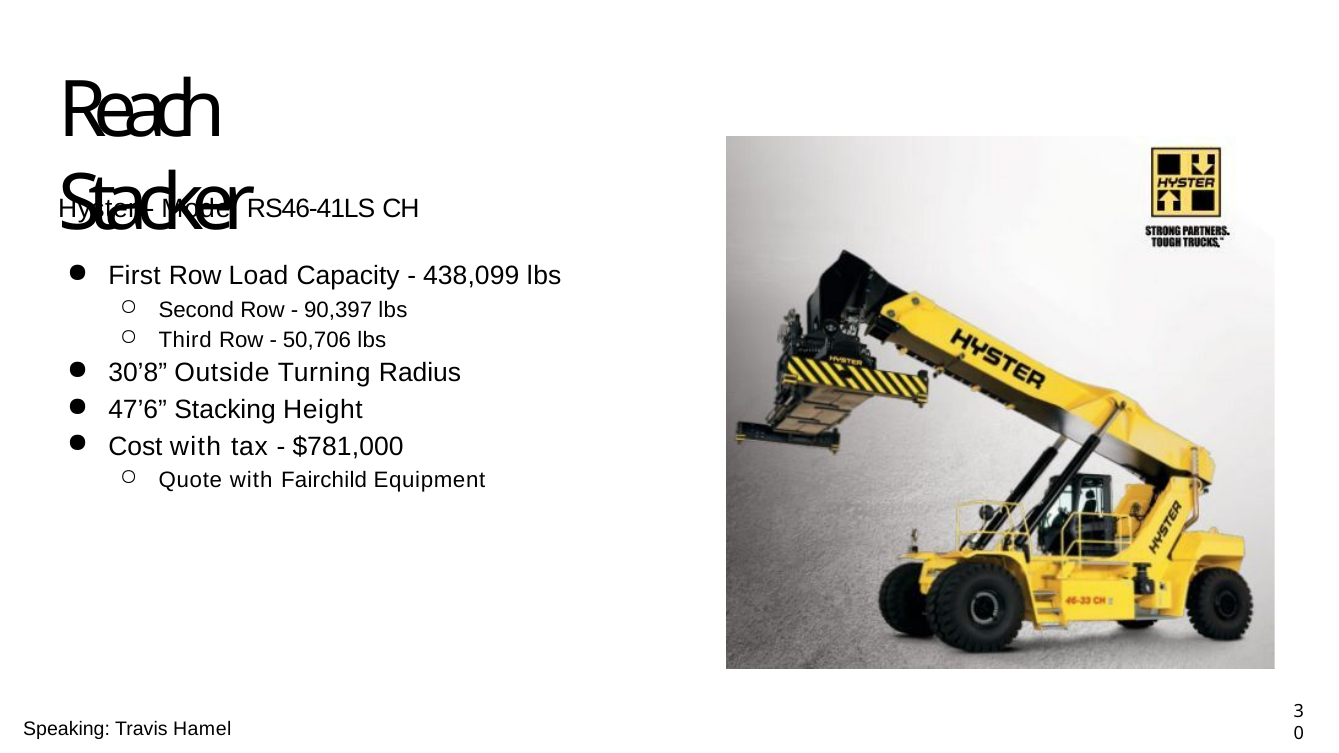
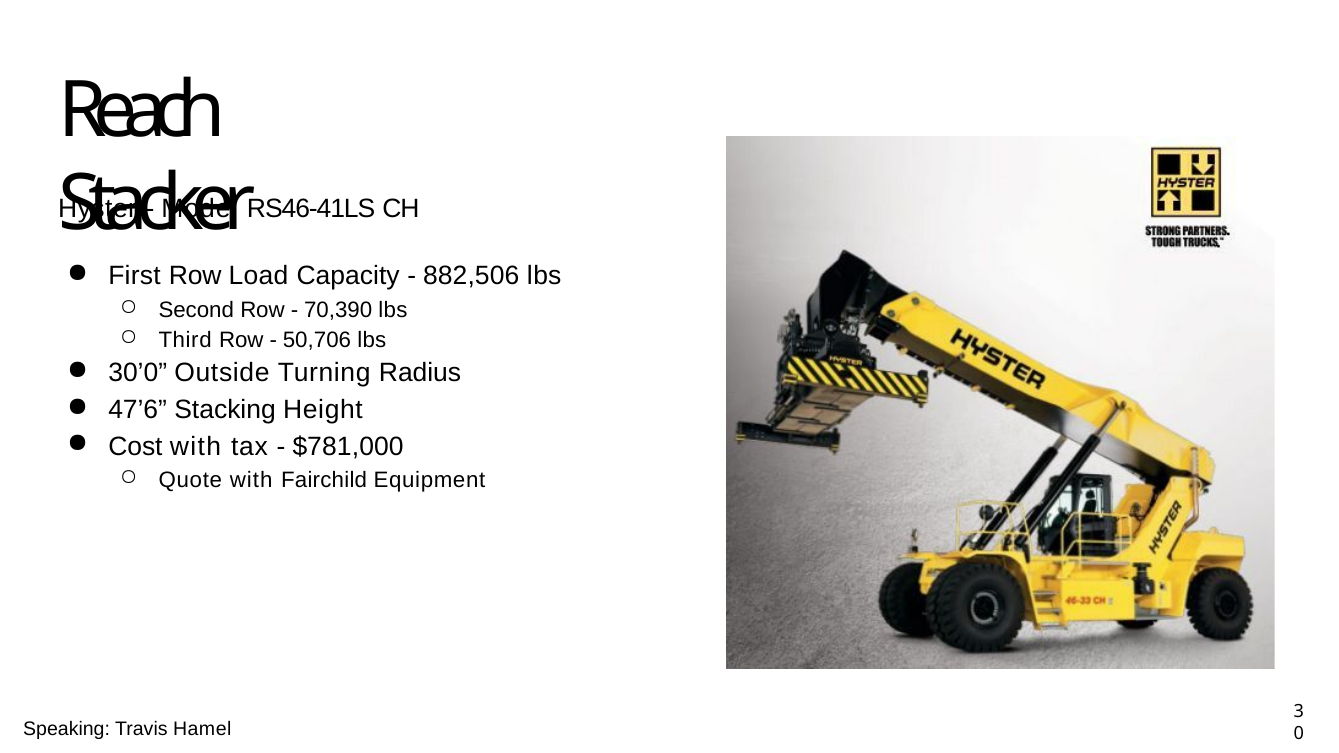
438,099: 438,099 -> 882,506
90,397: 90,397 -> 70,390
30’8: 30’8 -> 30’0
